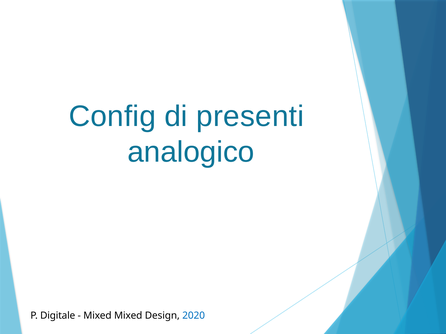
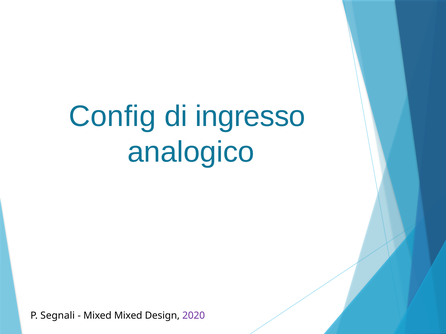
presenti: presenti -> ingresso
Digitale: Digitale -> Segnali
2020 colour: blue -> purple
